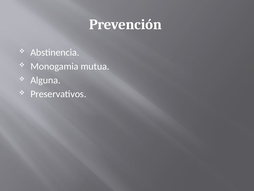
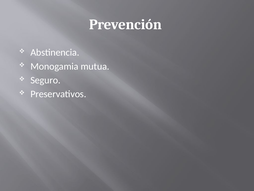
Alguna: Alguna -> Seguro
